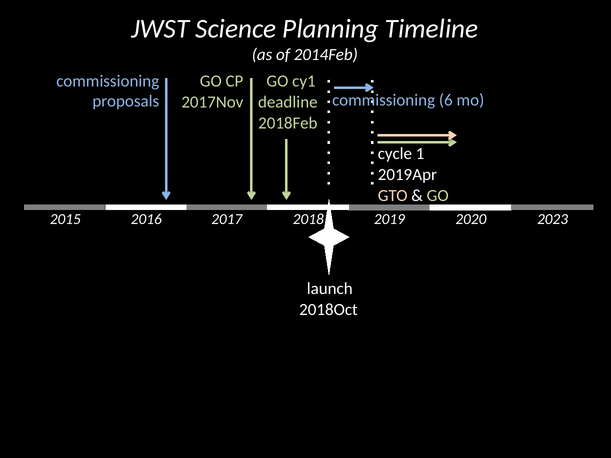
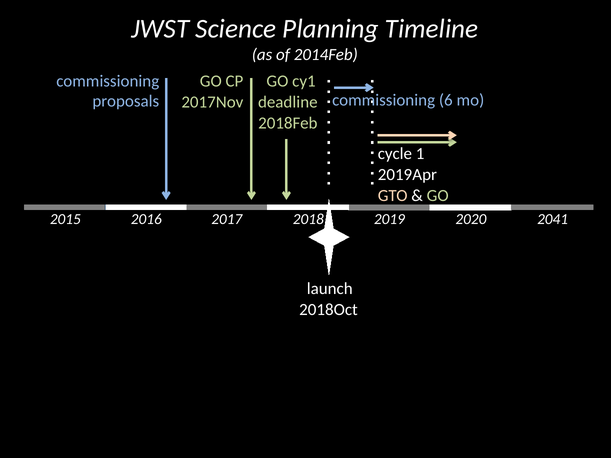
2023: 2023 -> 2041
